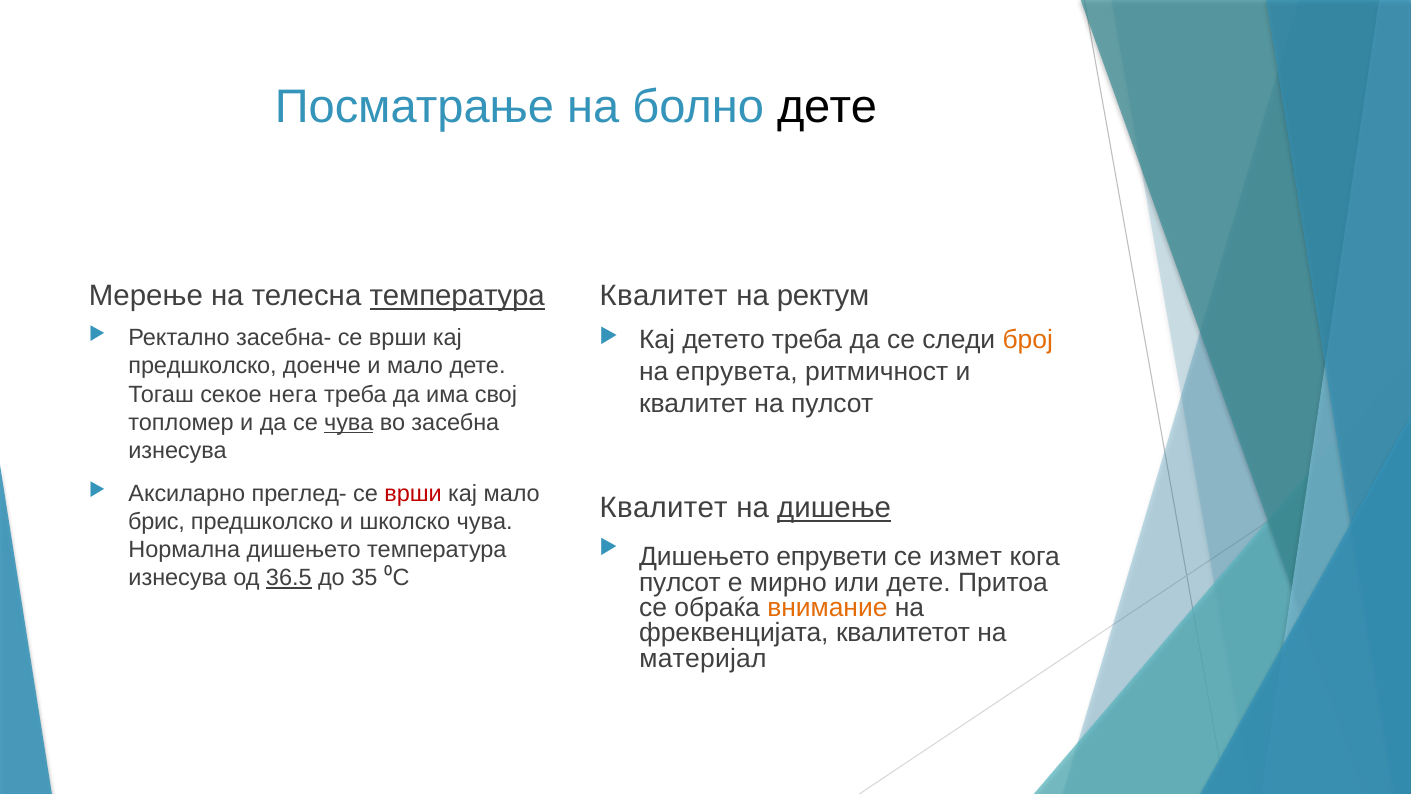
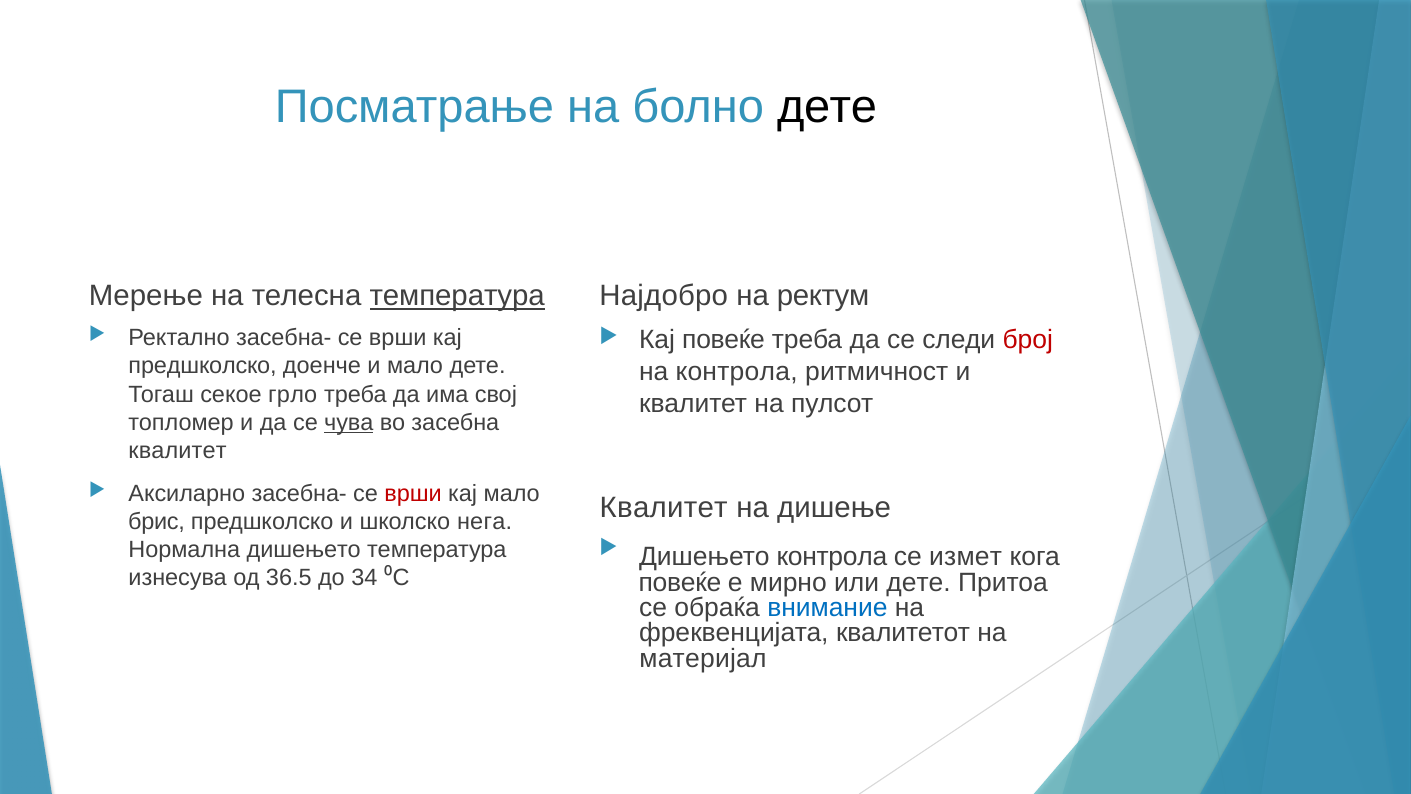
Квалитет at (664, 296): Квалитет -> Најдобро
Кај детето: детето -> повеќе
број colour: orange -> red
на епрувета: епрувета -> контрола
нега: нега -> грло
изнесува at (178, 450): изнесува -> квалитет
Аксиларно преглед-: преглед- -> засебна-
дишење underline: present -> none
школско чува: чува -> нега
Дишењето епрувети: епрувети -> контрола
36.5 underline: present -> none
35: 35 -> 34
пулсот at (680, 582): пулсот -> повеќе
внимание colour: orange -> blue
